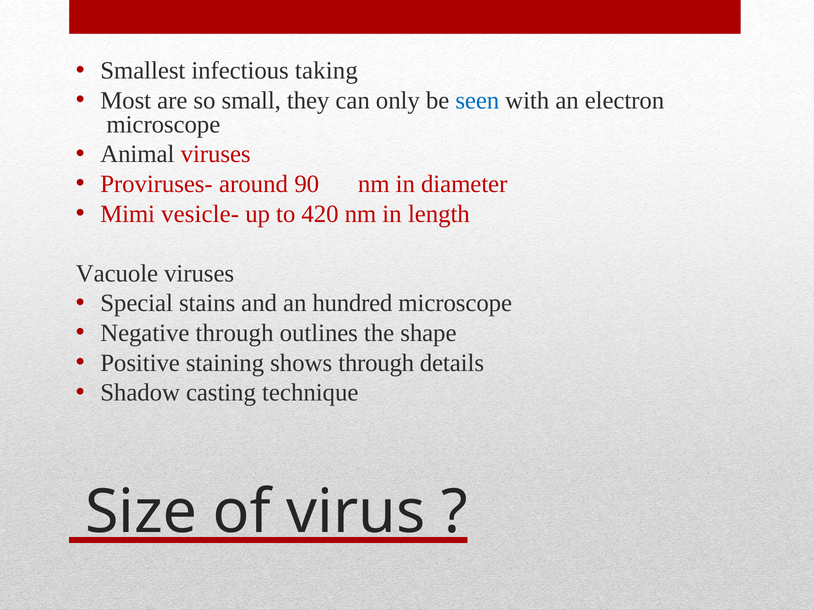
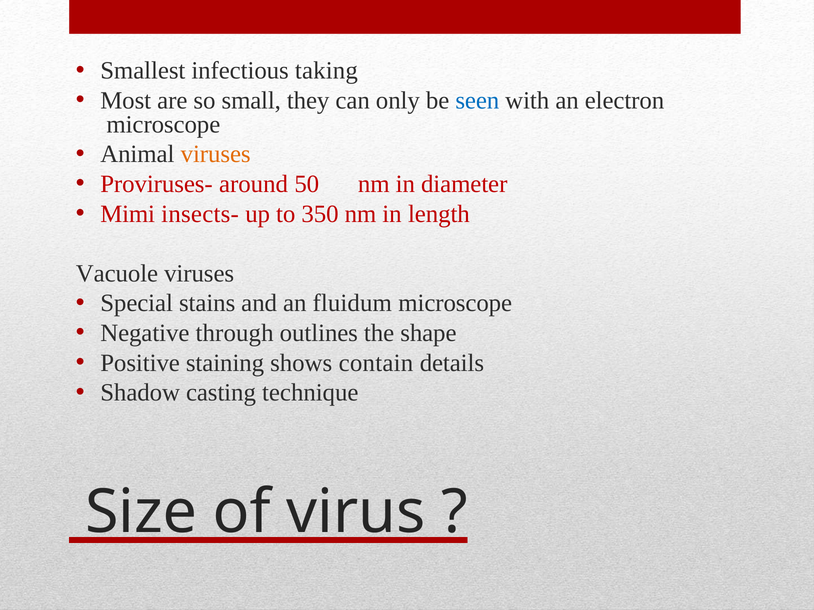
viruses at (216, 154) colour: red -> orange
90: 90 -> 50
vesicle-: vesicle- -> insects-
420: 420 -> 350
hundred: hundred -> fluidum
shows through: through -> contain
